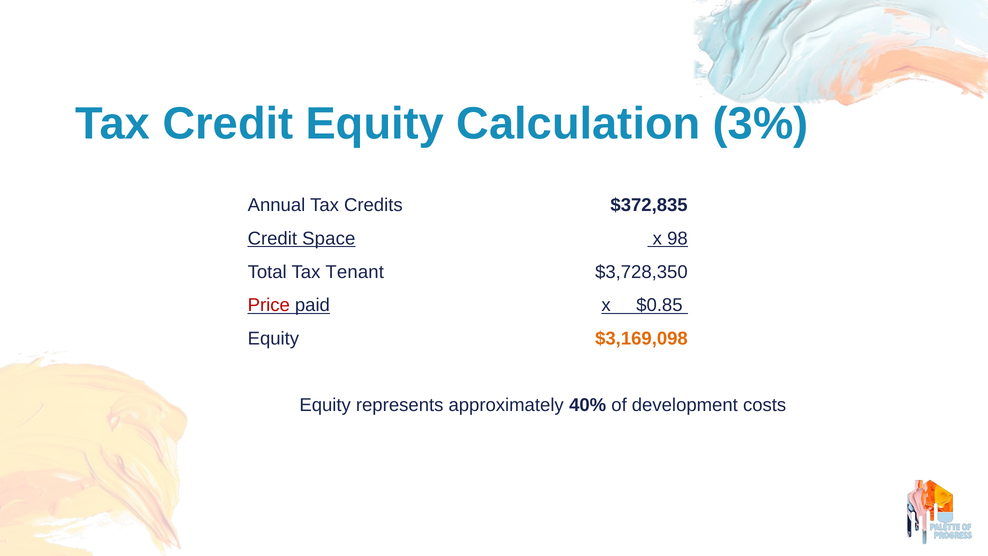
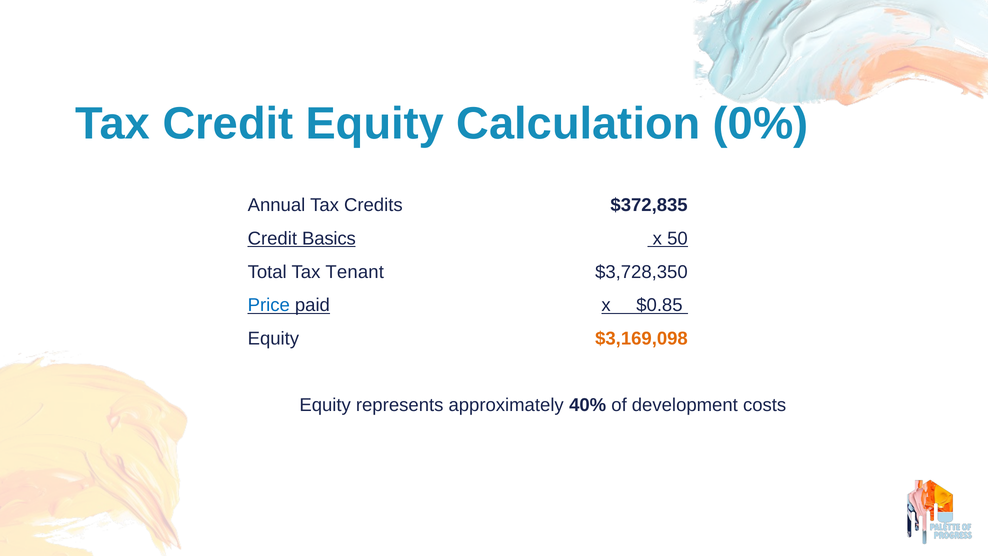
3%: 3% -> 0%
Space: Space -> Basics
98: 98 -> 50
Price colour: red -> blue
